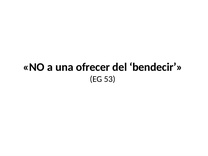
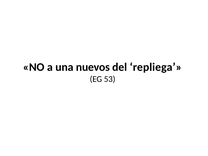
ofrecer: ofrecer -> nuevos
bendecir: bendecir -> repliega
